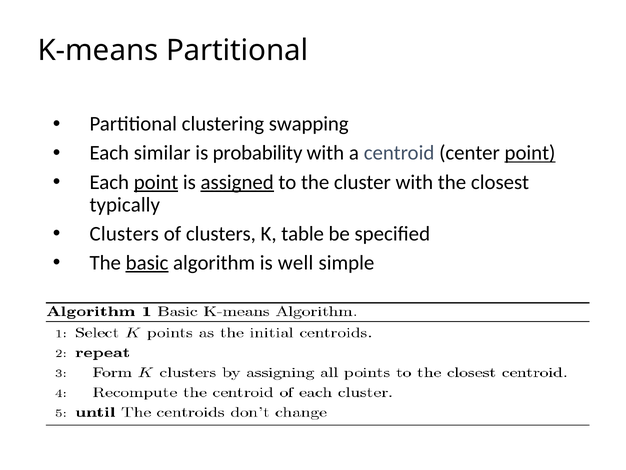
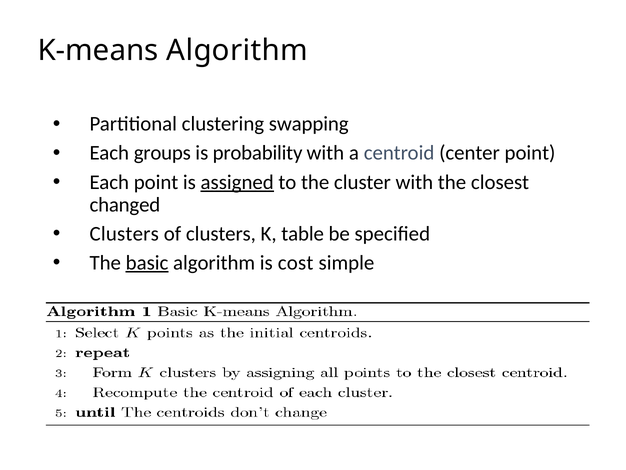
K-means Partitional: Partitional -> Algorithm
similar: similar -> groups
point at (530, 153) underline: present -> none
point at (156, 182) underline: present -> none
typically: typically -> changed
well: well -> cost
